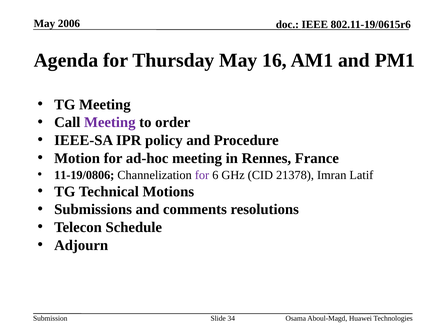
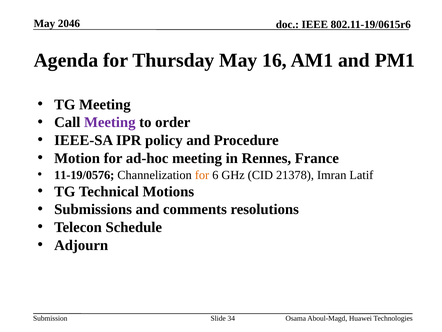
2006: 2006 -> 2046
11-19/0806: 11-19/0806 -> 11-19/0576
for at (202, 175) colour: purple -> orange
